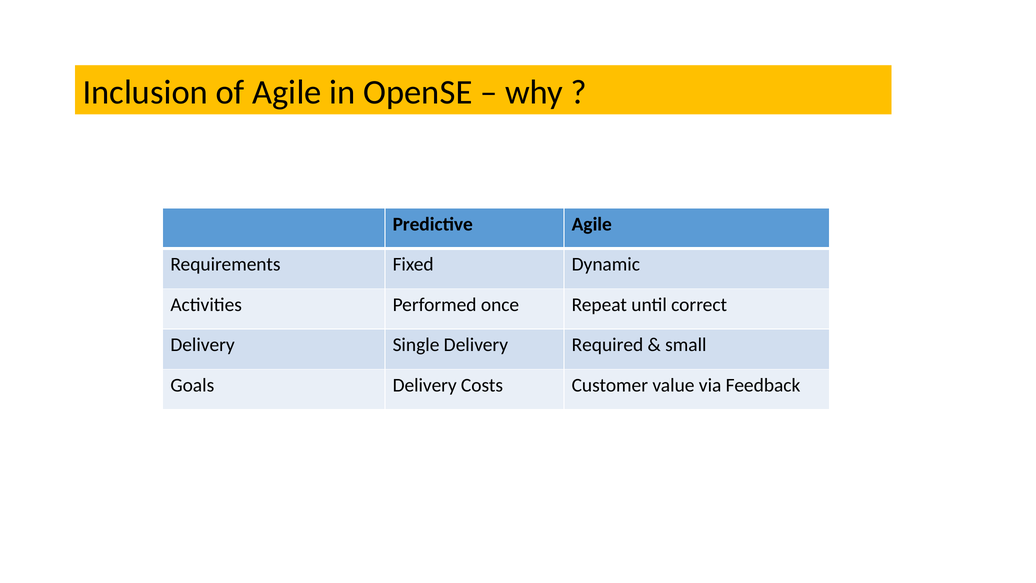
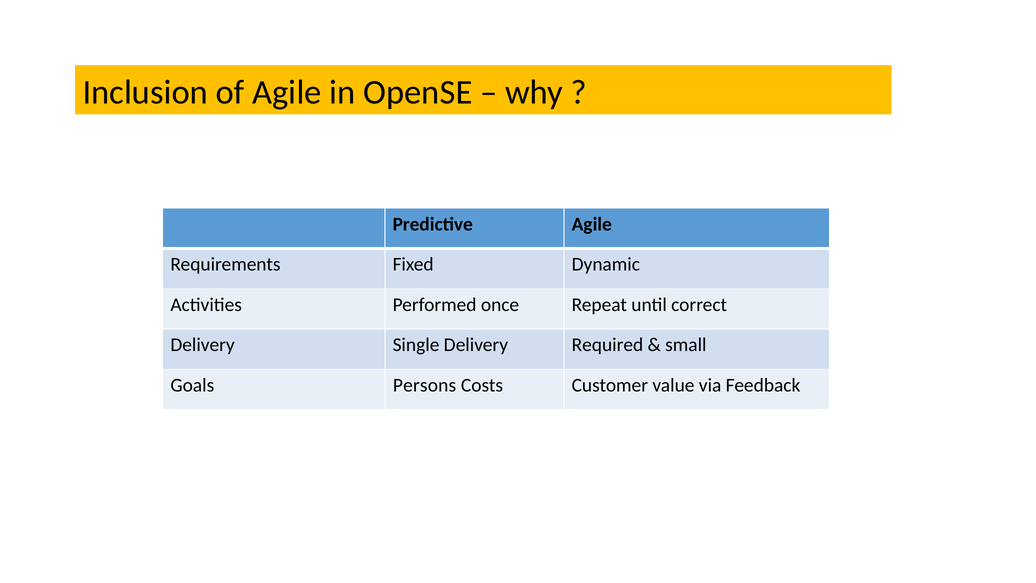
Goals Delivery: Delivery -> Persons
